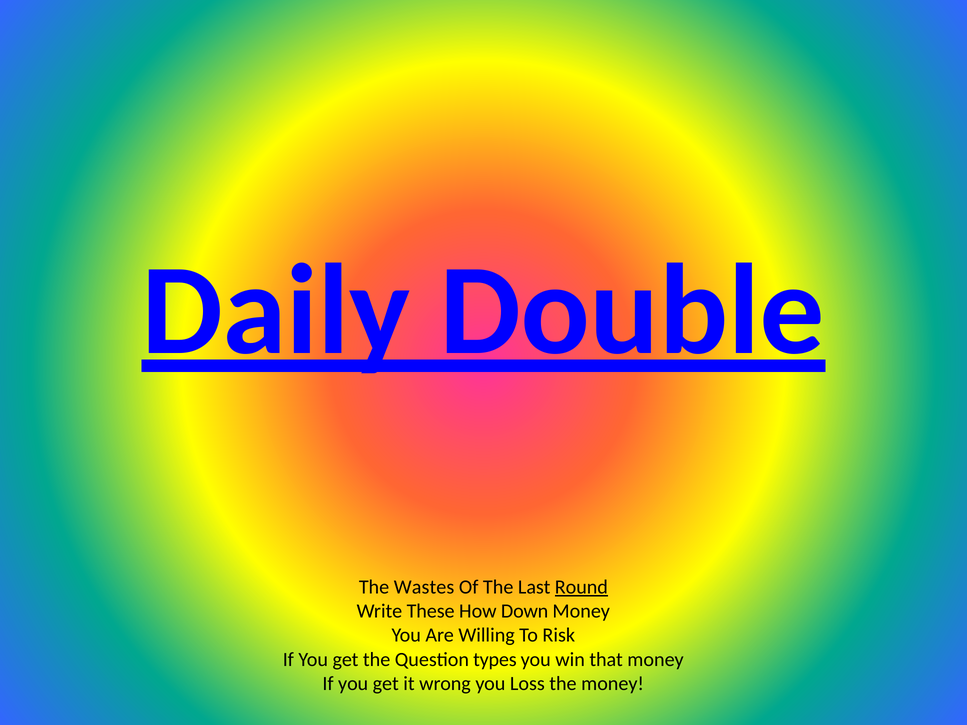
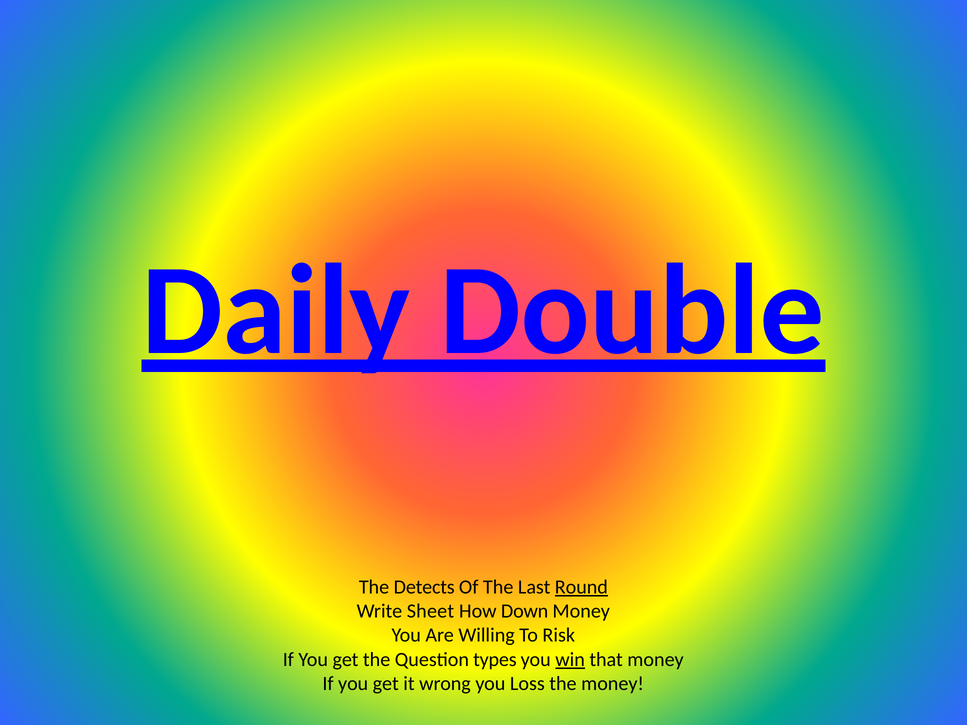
Wastes: Wastes -> Detects
These: These -> Sheet
win underline: none -> present
